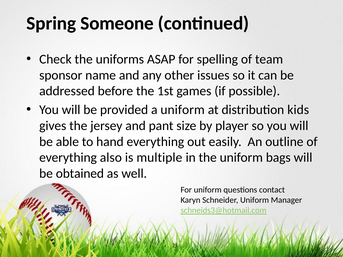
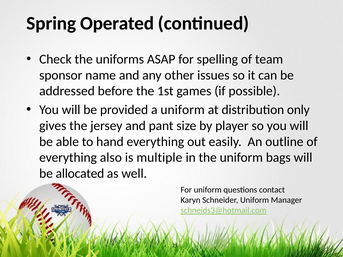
Someone: Someone -> Operated
kids: kids -> only
obtained: obtained -> allocated
